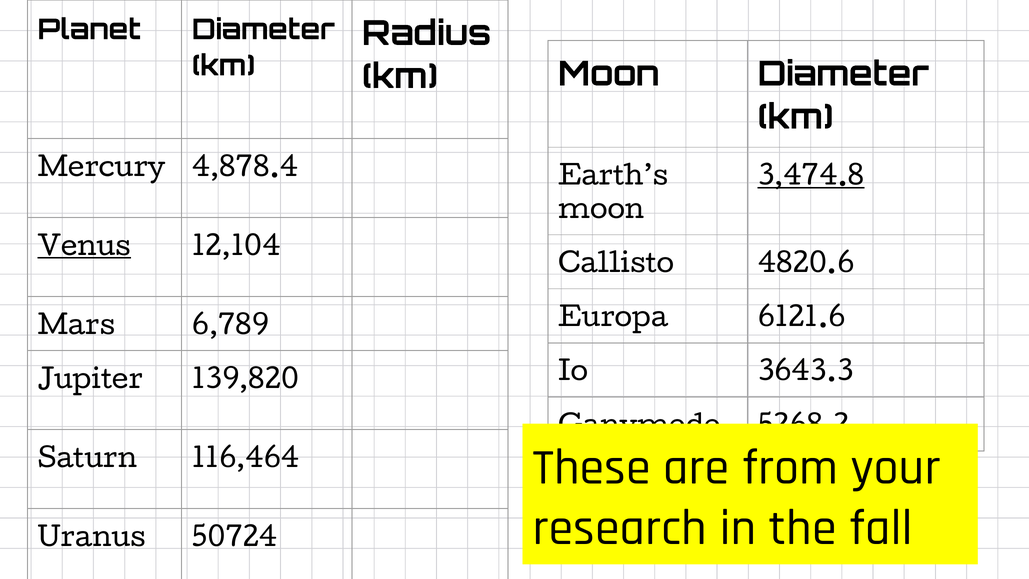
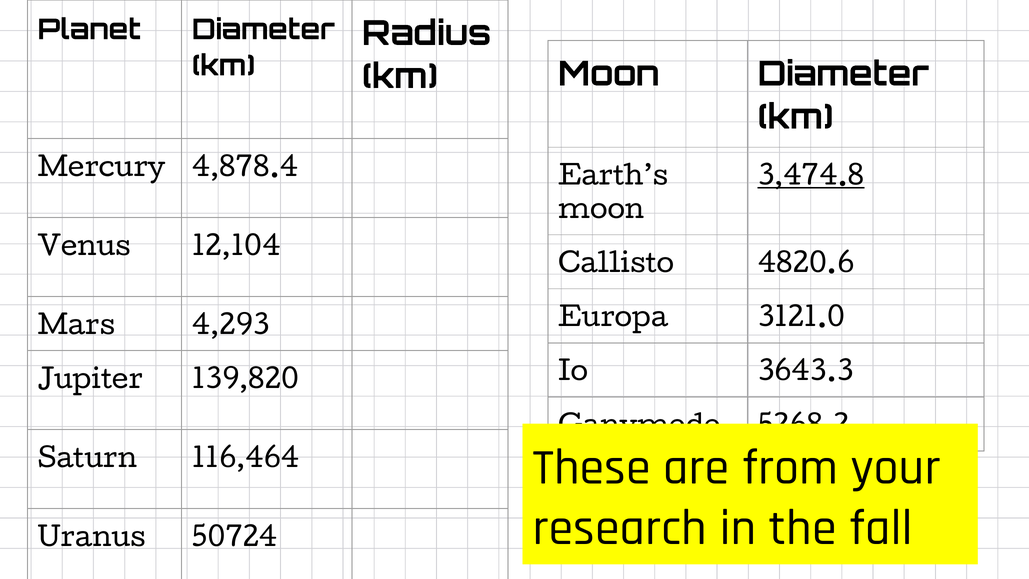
Venus underline: present -> none
6121.6: 6121.6 -> 3121.0
6,789: 6,789 -> 4,293
